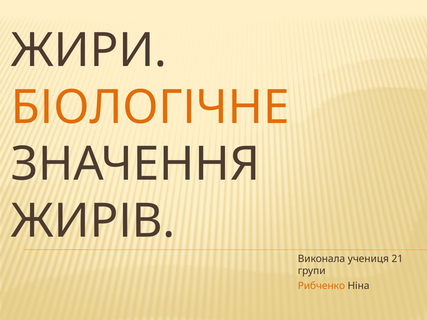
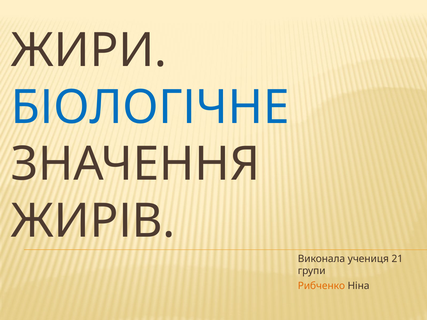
БІОЛОГІЧНЕ colour: orange -> blue
